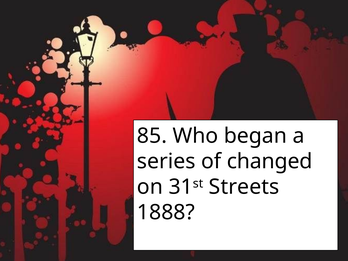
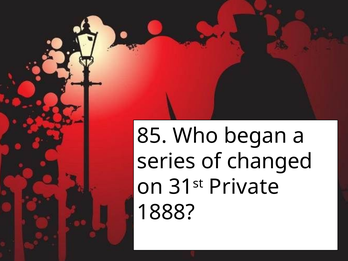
Streets: Streets -> Private
